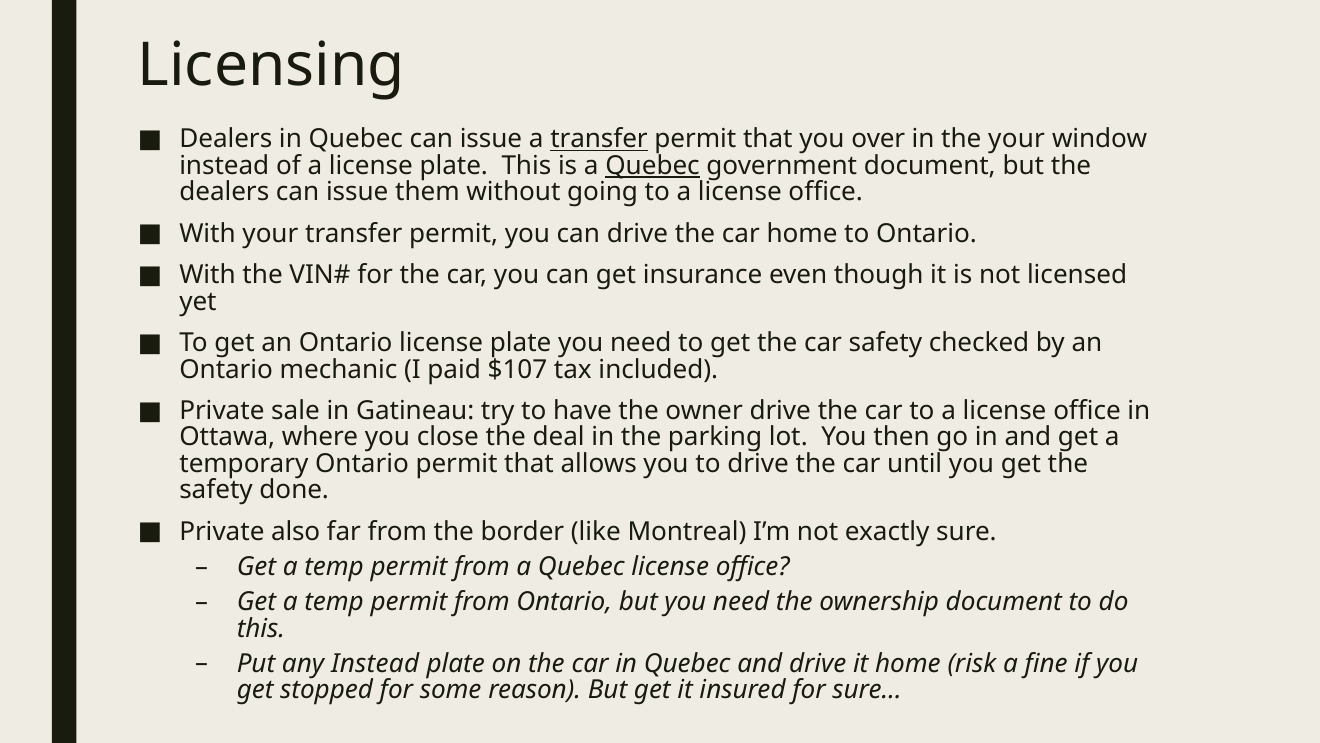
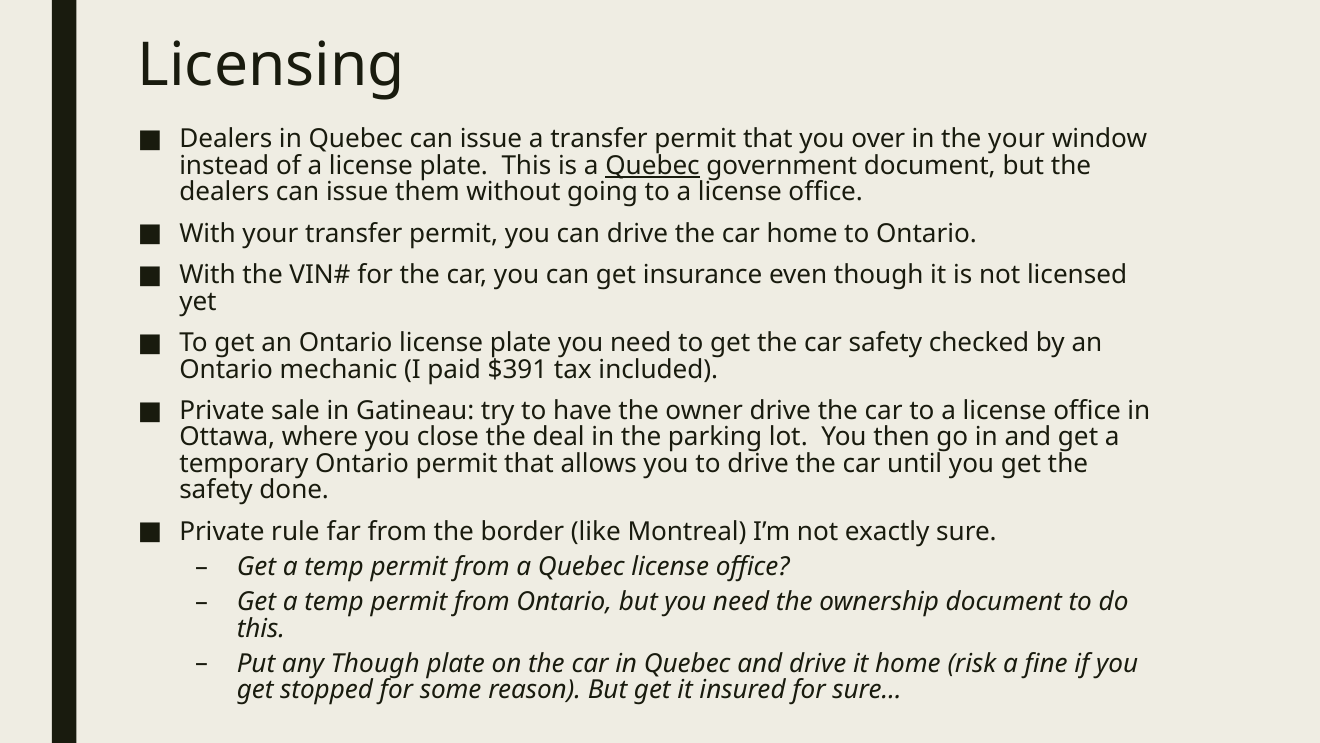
transfer at (599, 139) underline: present -> none
$107: $107 -> $391
also: also -> rule
any Instead: Instead -> Though
